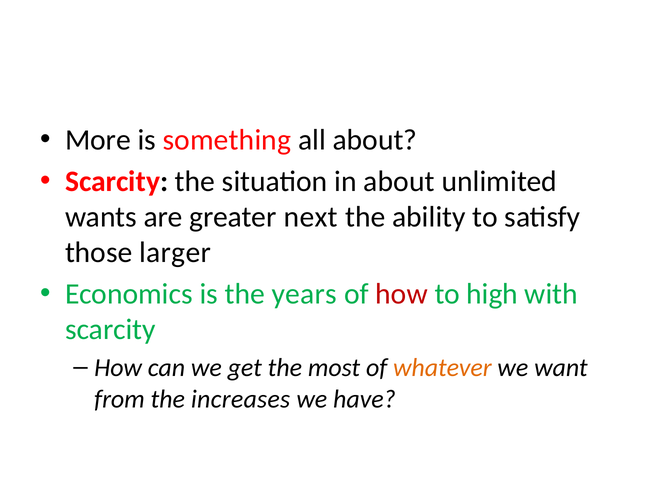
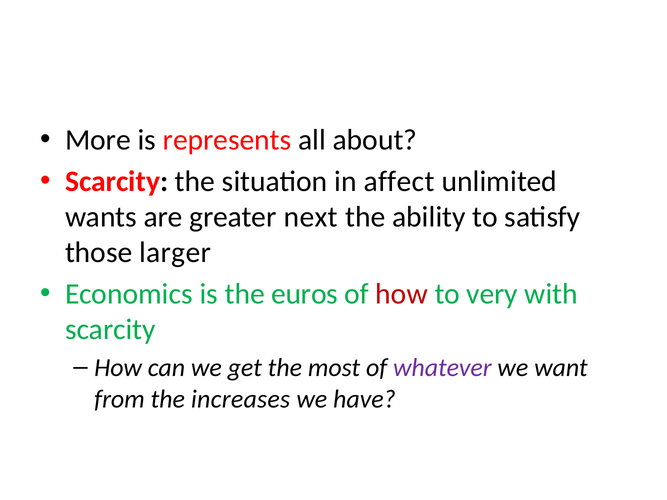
something: something -> represents
in about: about -> affect
years: years -> euros
high: high -> very
whatever colour: orange -> purple
